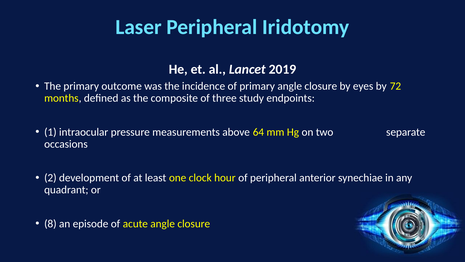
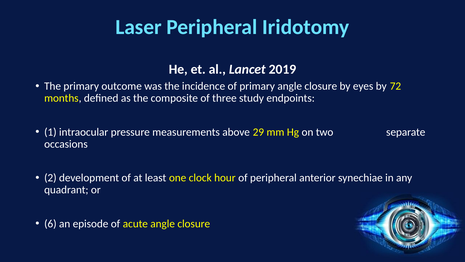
64: 64 -> 29
8: 8 -> 6
